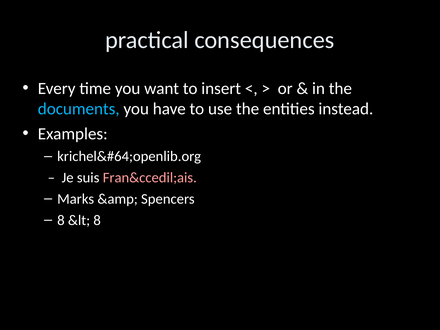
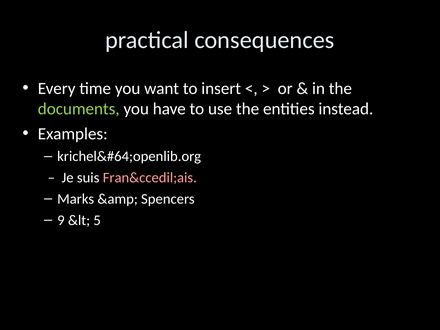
documents colour: light blue -> light green
8 at (61, 220): 8 -> 9
&lt 8: 8 -> 5
